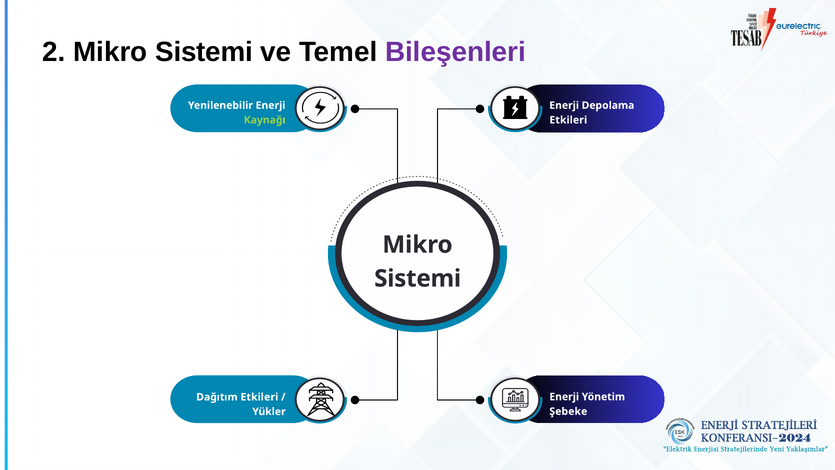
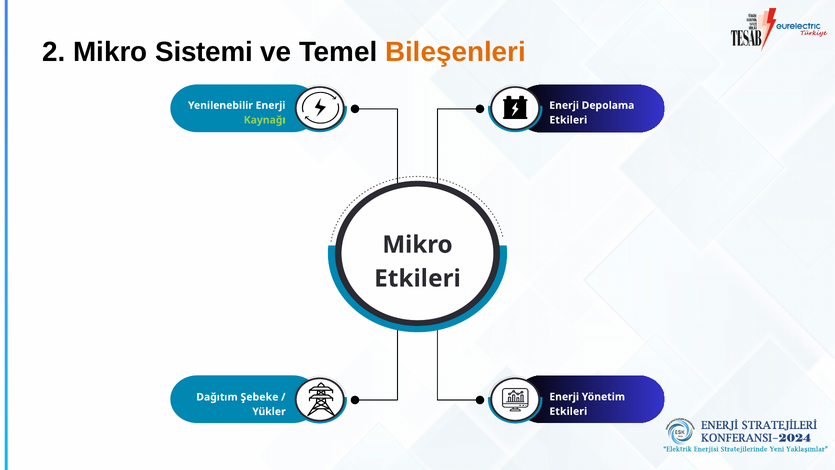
Bileşenleri colour: purple -> orange
Sistemi at (418, 278): Sistemi -> Etkileri
Dağıtım Etkileri: Etkileri -> Şebeke
Şebeke at (568, 411): Şebeke -> Etkileri
